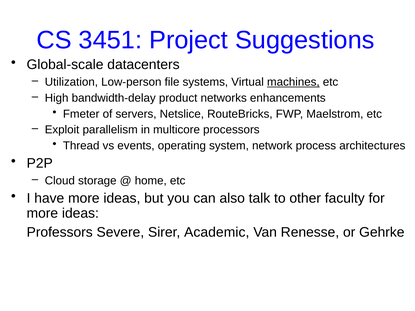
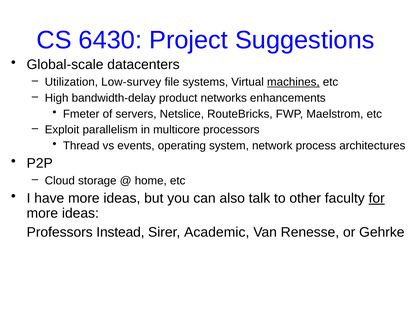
3451: 3451 -> 6430
Low-person: Low-person -> Low-survey
for underline: none -> present
Severe: Severe -> Instead
